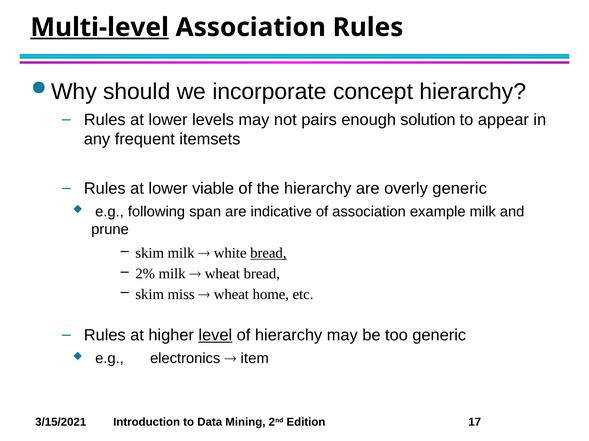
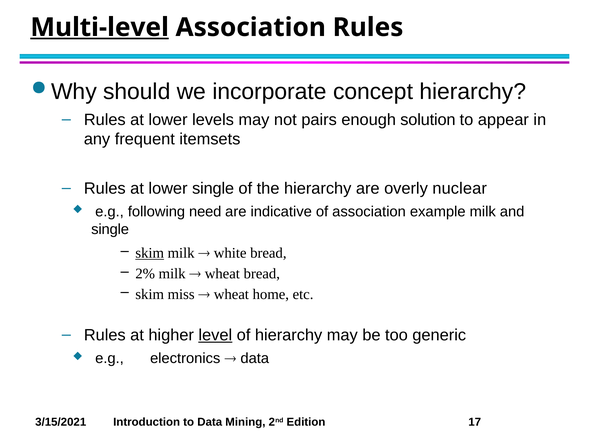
lower viable: viable -> single
overly generic: generic -> nuclear
span: span -> need
prune at (110, 230): prune -> single
skim at (150, 253) underline: none -> present
bread at (268, 253) underline: present -> none
item at (255, 359): item -> data
